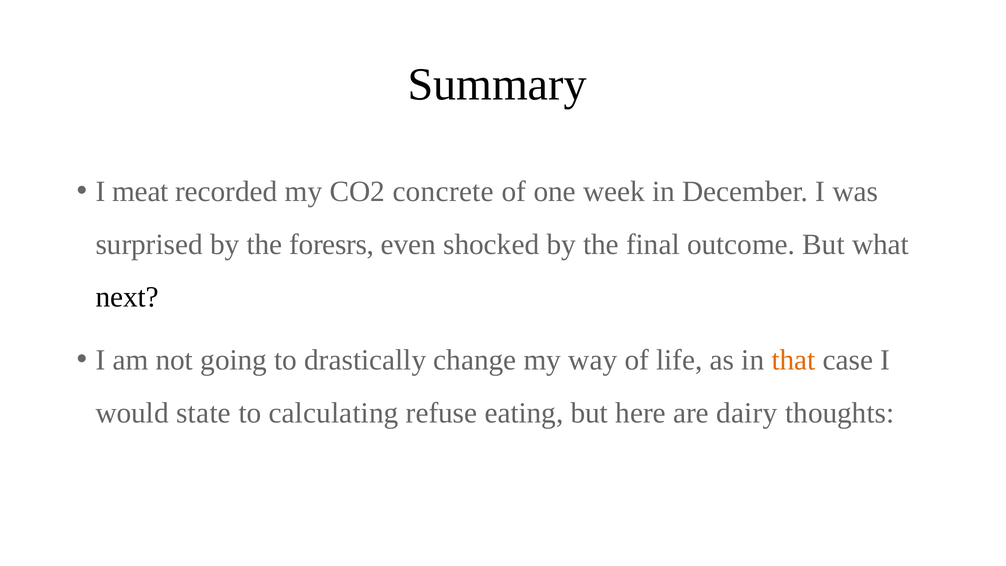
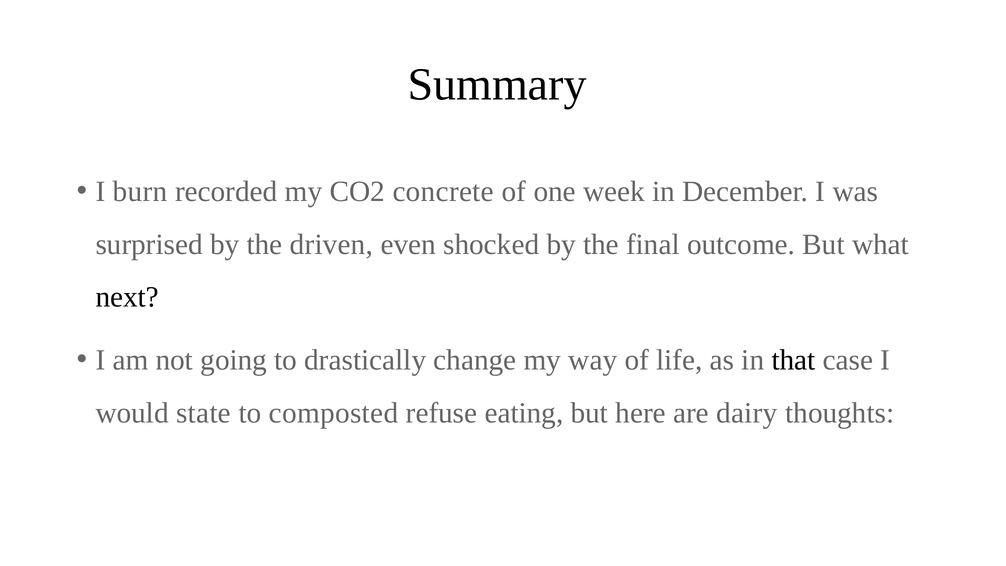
meat: meat -> burn
foresrs: foresrs -> driven
that colour: orange -> black
calculating: calculating -> composted
